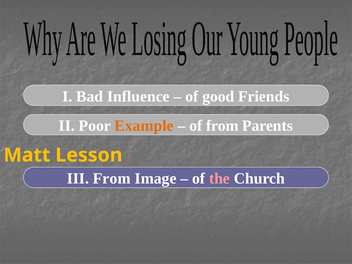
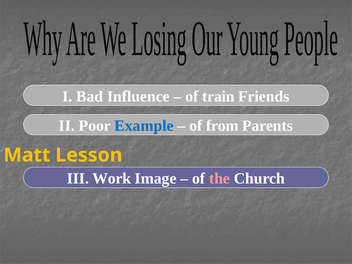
good: good -> train
Example colour: orange -> blue
III From: From -> Work
